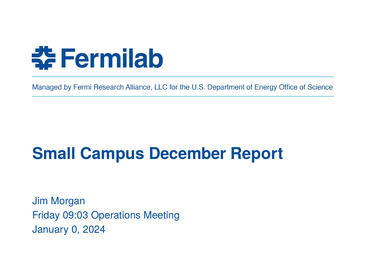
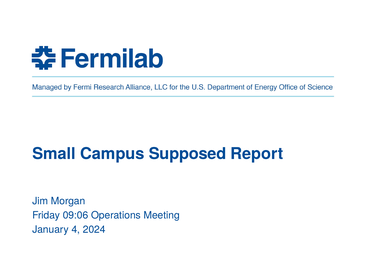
December: December -> Supposed
09:03: 09:03 -> 09:06
0: 0 -> 4
